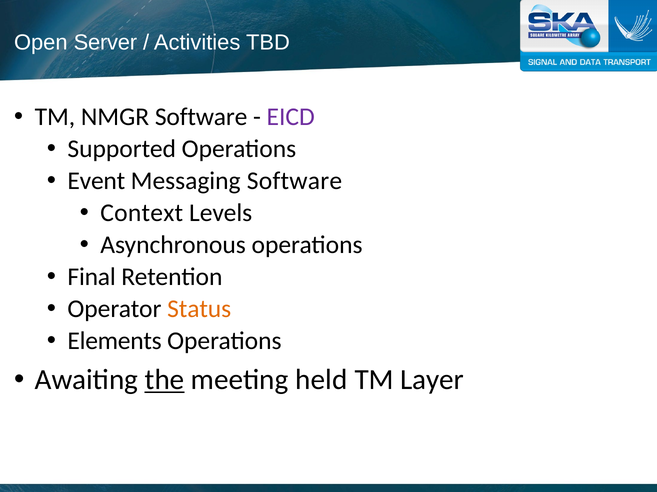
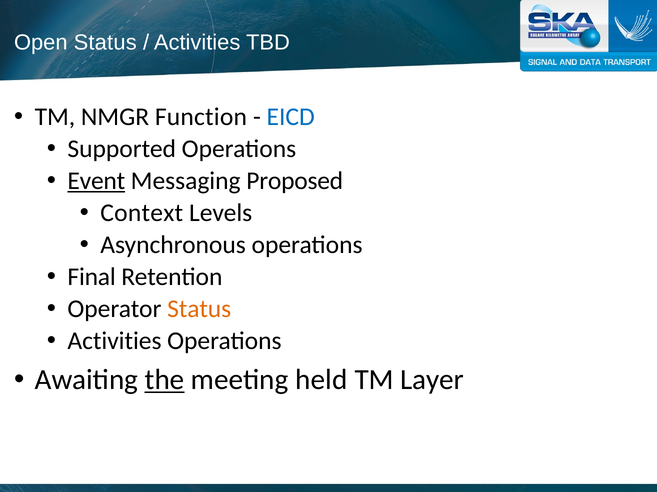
Open Server: Server -> Status
NMGR Software: Software -> Function
EICD colour: purple -> blue
Event underline: none -> present
Messaging Software: Software -> Proposed
Elements at (115, 342): Elements -> Activities
